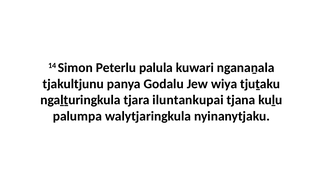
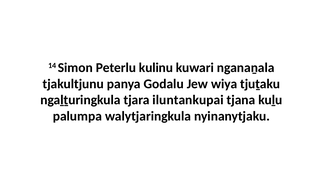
palula: palula -> kulinu
